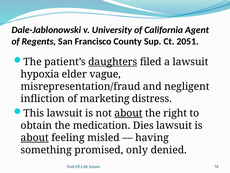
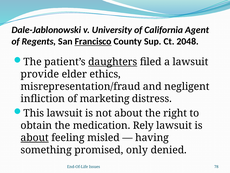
Francisco underline: none -> present
2051: 2051 -> 2048
hypoxia: hypoxia -> provide
vague: vague -> ethics
about at (128, 113) underline: present -> none
Dies: Dies -> Rely
